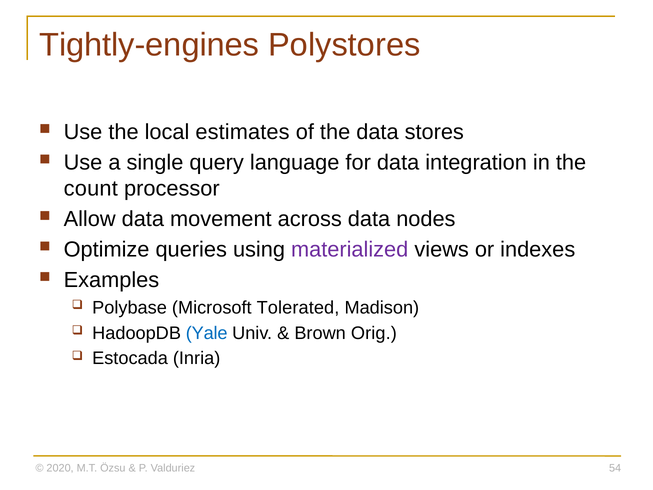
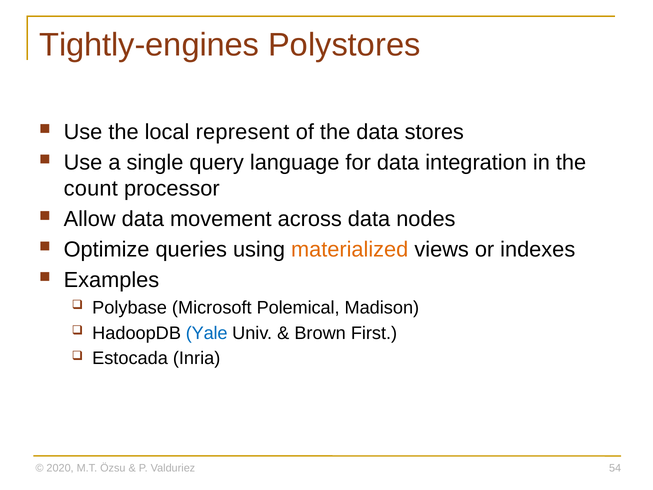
estimates: estimates -> represent
materialized colour: purple -> orange
Tolerated: Tolerated -> Polemical
Orig: Orig -> First
